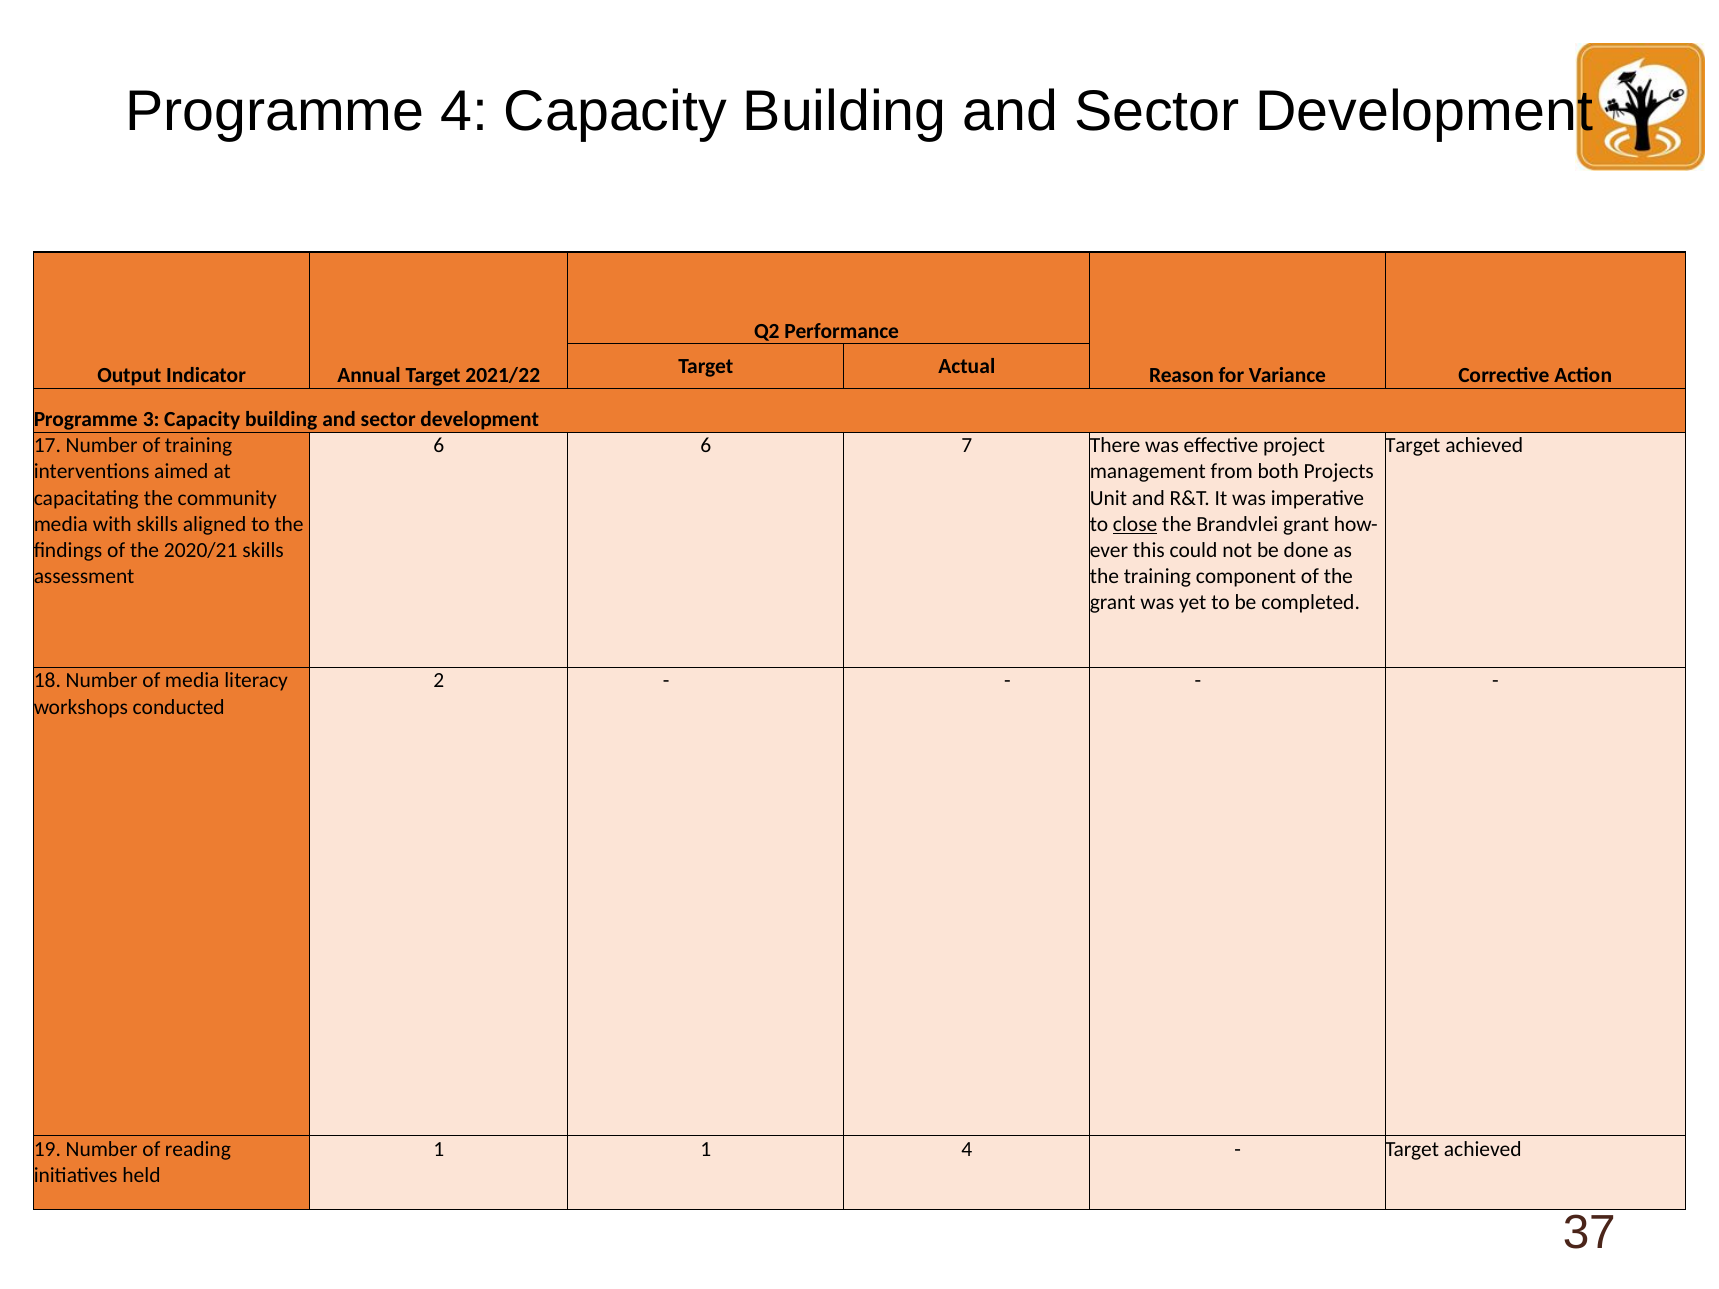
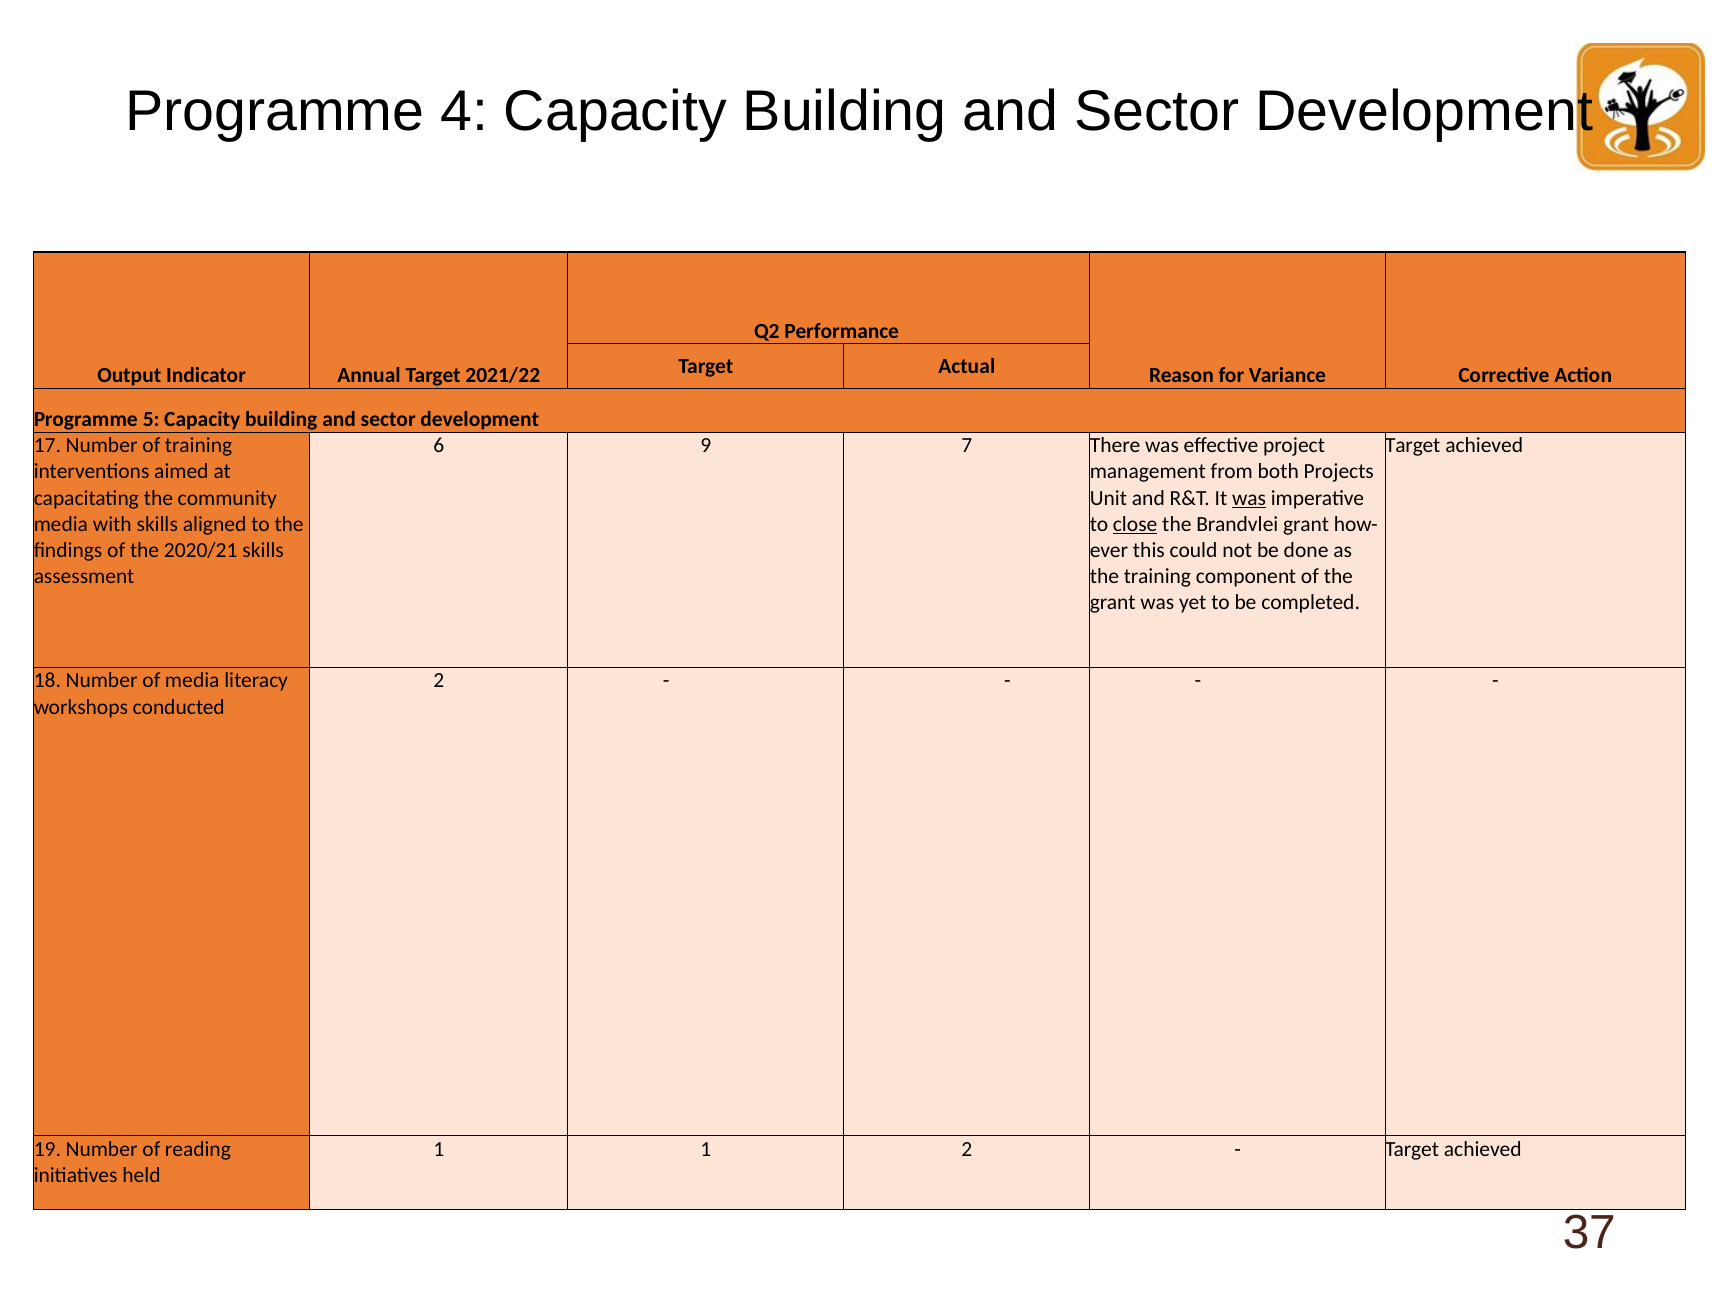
3: 3 -> 5
6 6: 6 -> 9
was at (1249, 498) underline: none -> present
1 4: 4 -> 2
